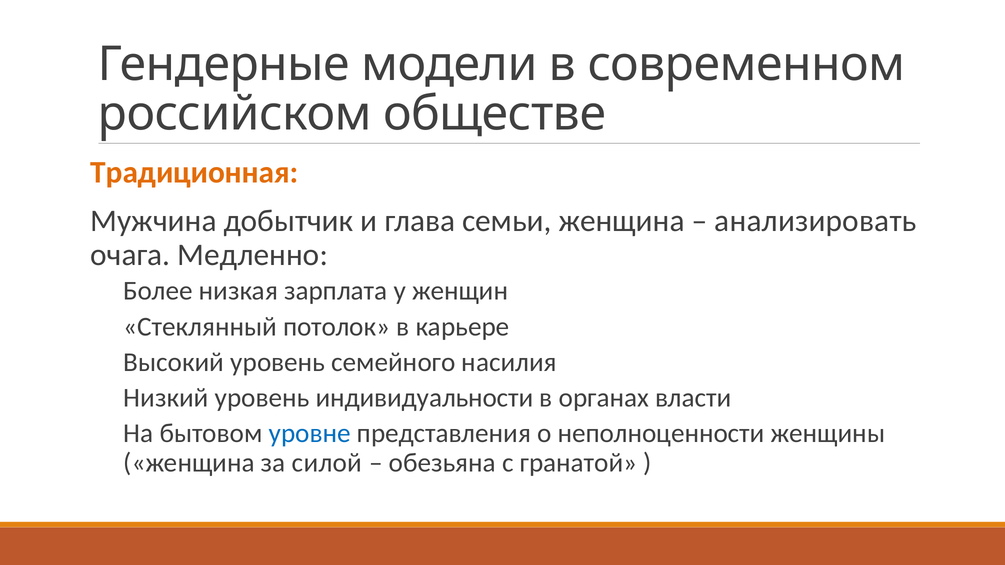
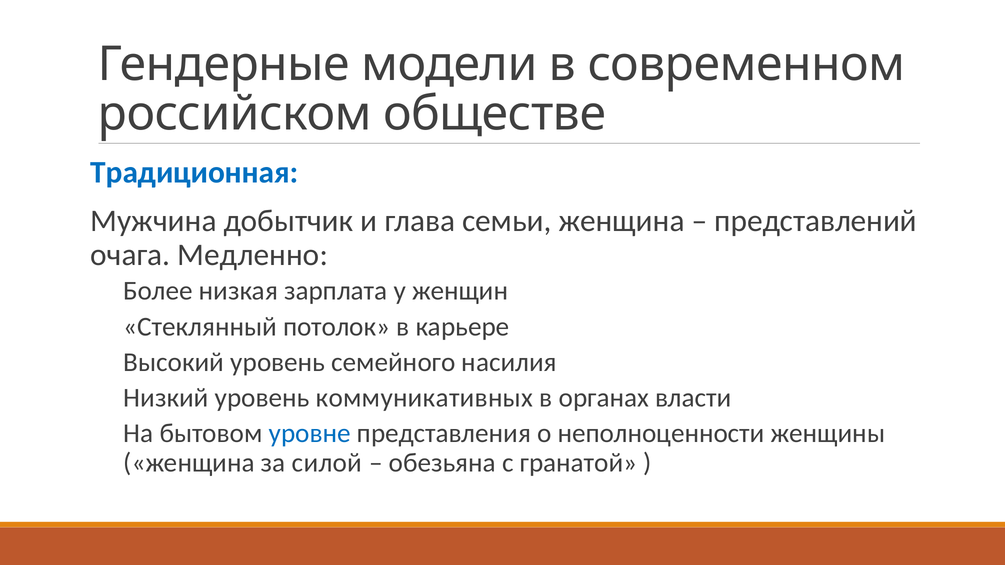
Традиционная colour: orange -> blue
анализировать: анализировать -> представлений
индивидуальности: индивидуальности -> коммуникативных
